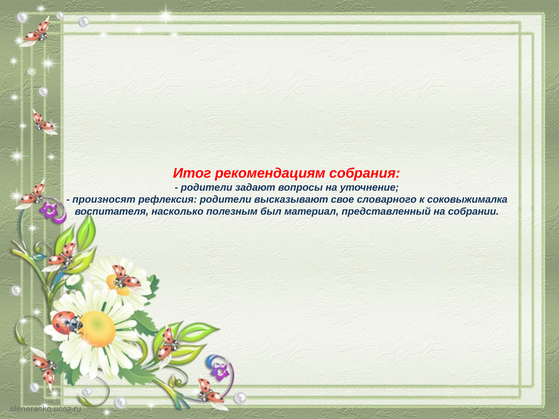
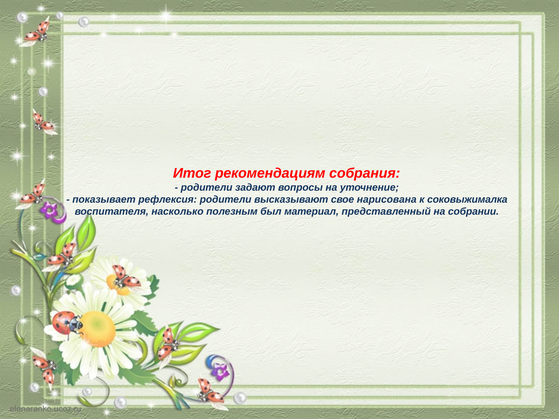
произносят: произносят -> показывает
словарного: словарного -> нарисована
